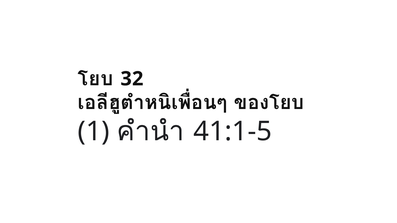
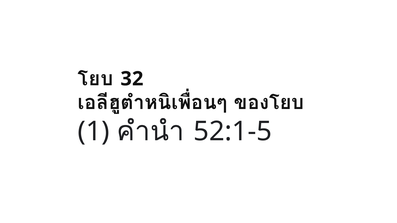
41:1-5: 41:1-5 -> 52:1-5
